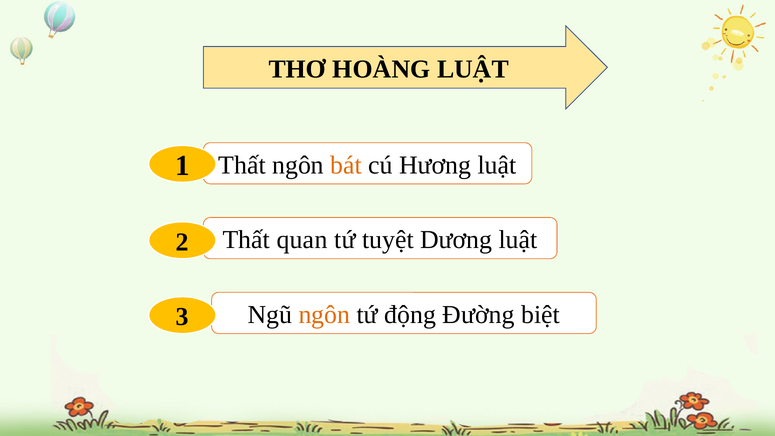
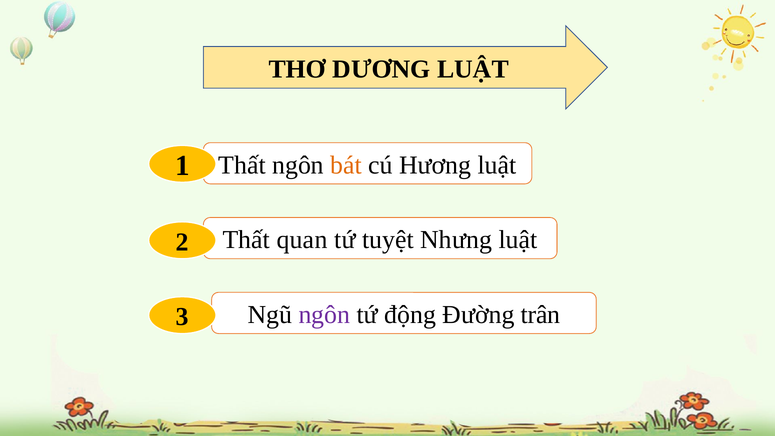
HOÀNG: HOÀNG -> DƯƠNG
Dương: Dương -> Nhưng
ngôn at (324, 315) colour: orange -> purple
biệt: biệt -> trân
